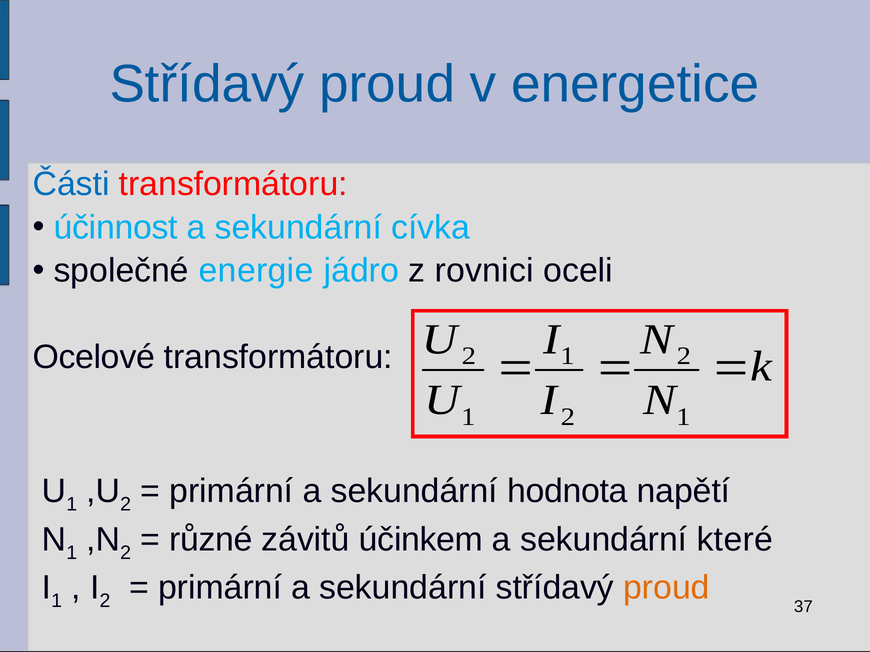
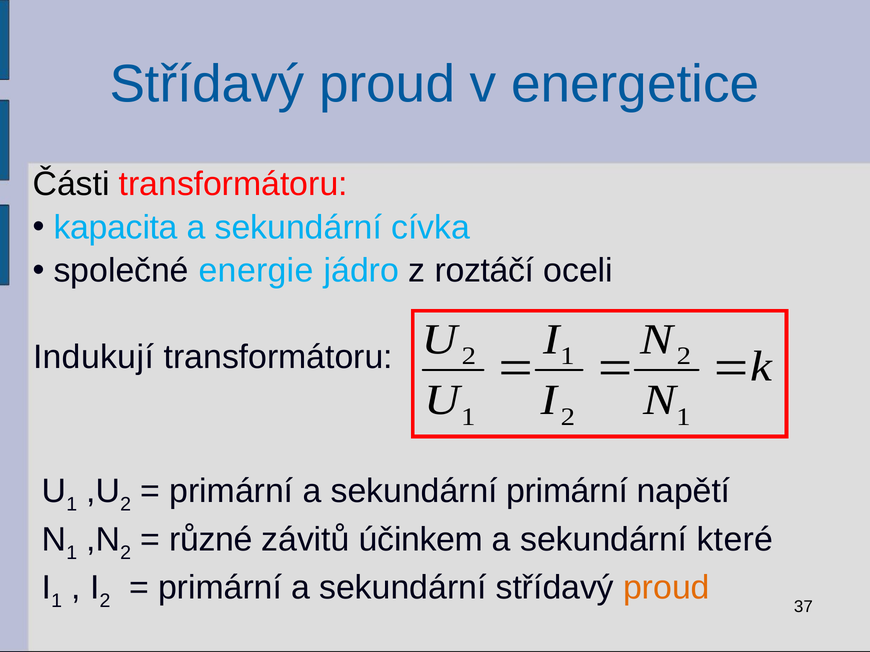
Části colour: blue -> black
účinnost: účinnost -> kapacita
rovnici: rovnici -> roztáčí
Ocelové: Ocelové -> Indukují
sekundární hodnota: hodnota -> primární
